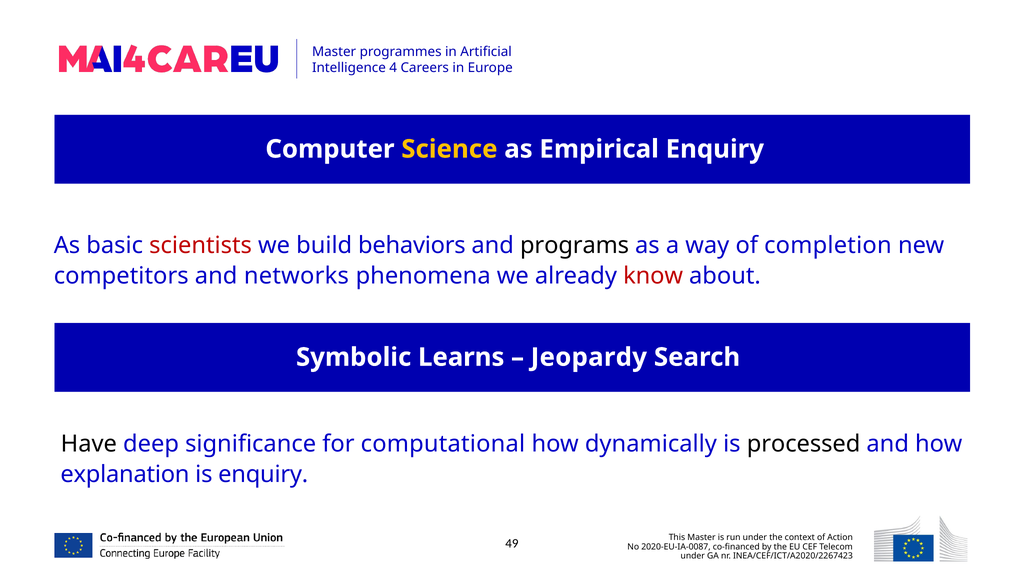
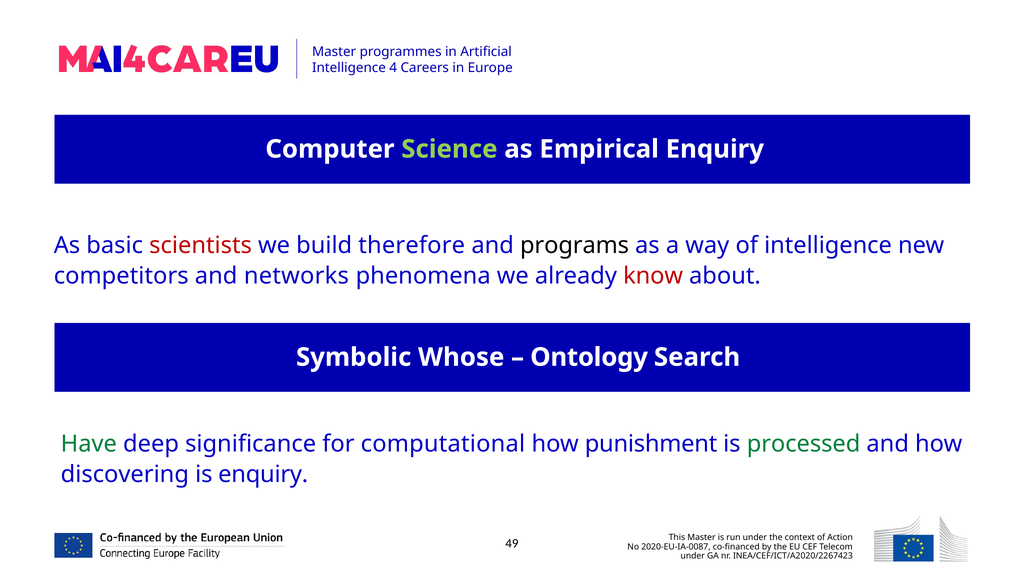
Science colour: yellow -> light green
behaviors: behaviors -> therefore
of completion: completion -> intelligence
Learns: Learns -> Whose
Jeopardy: Jeopardy -> Ontology
Have colour: black -> green
dynamically: dynamically -> punishment
processed colour: black -> green
explanation: explanation -> discovering
